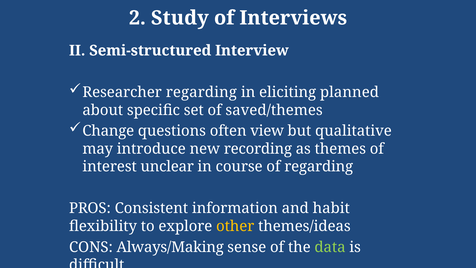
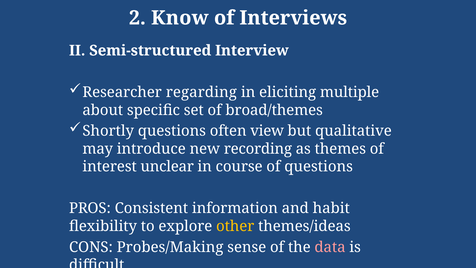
Study: Study -> Know
planned: planned -> multiple
saved/themes: saved/themes -> broad/themes
Change: Change -> Shortly
of regarding: regarding -> questions
Always/Making: Always/Making -> Probes/Making
data colour: light green -> pink
